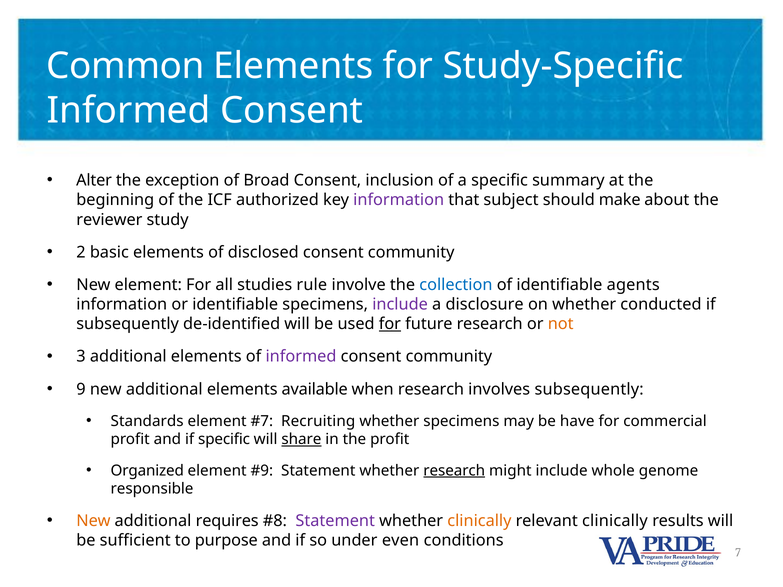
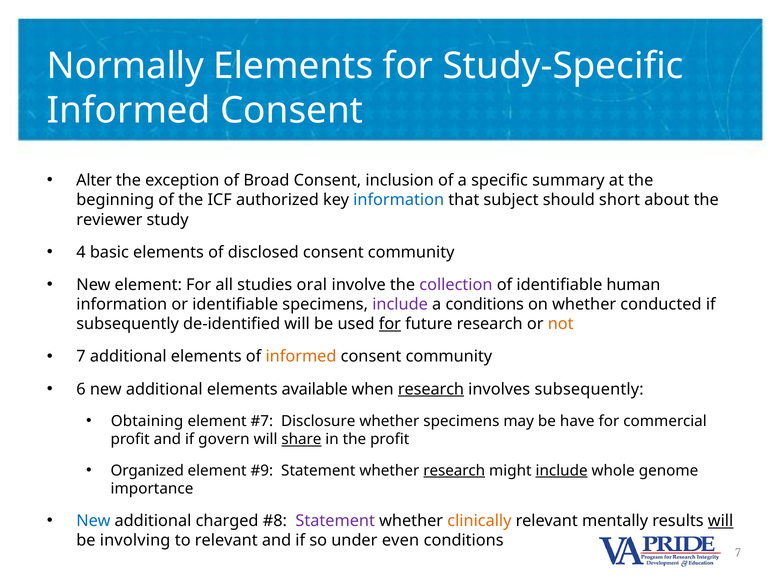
Common: Common -> Normally
information at (399, 200) colour: purple -> blue
make: make -> short
2: 2 -> 4
rule: rule -> oral
collection colour: blue -> purple
agents: agents -> human
a disclosure: disclosure -> conditions
3 at (81, 357): 3 -> 7
informed at (301, 357) colour: purple -> orange
9: 9 -> 6
research at (431, 389) underline: none -> present
Standards: Standards -> Obtaining
Recruiting: Recruiting -> Disclosure
if specific: specific -> govern
include at (562, 471) underline: none -> present
responsible: responsible -> importance
New at (93, 521) colour: orange -> blue
requires: requires -> charged
relevant clinically: clinically -> mentally
will at (721, 521) underline: none -> present
sufficient: sufficient -> involving
to purpose: purpose -> relevant
